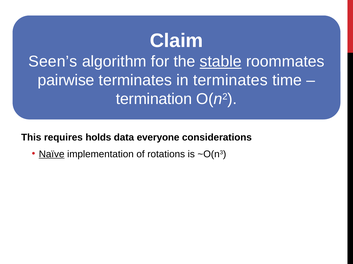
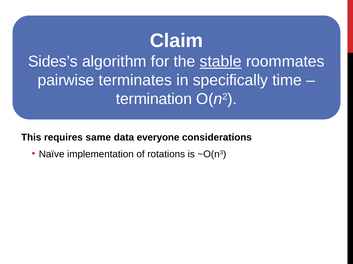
Seen’s: Seen’s -> Sides’s
in terminates: terminates -> specifically
holds: holds -> same
Naïve underline: present -> none
